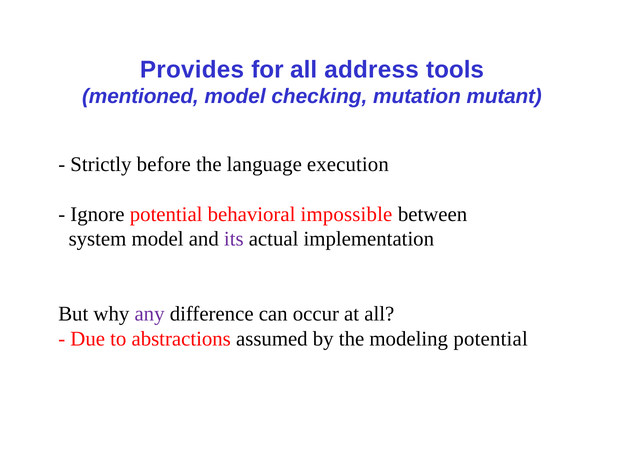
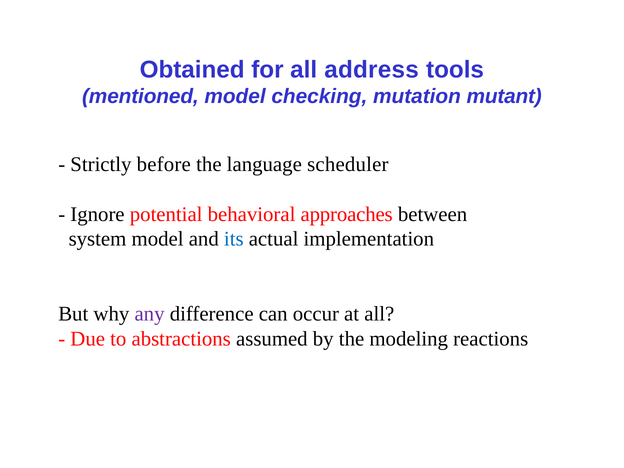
Provides: Provides -> Obtained
execution: execution -> scheduler
impossible: impossible -> approaches
its colour: purple -> blue
modeling potential: potential -> reactions
